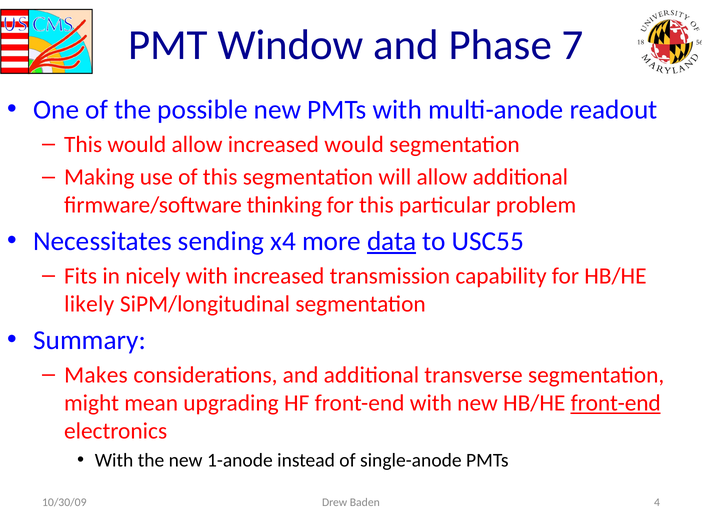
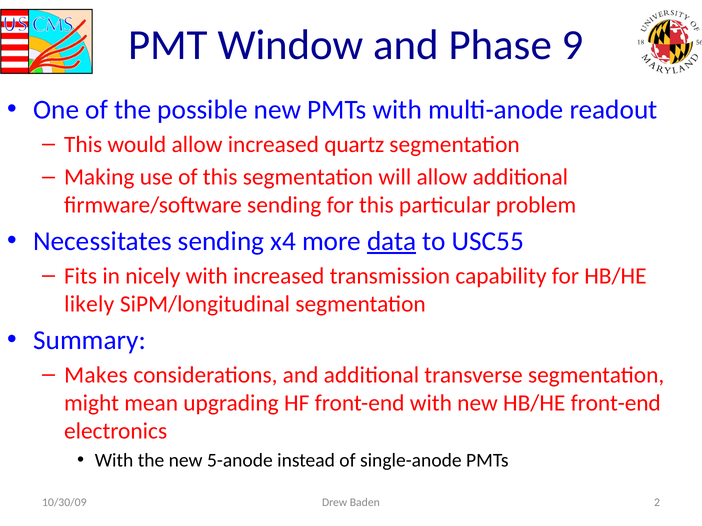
7: 7 -> 9
increased would: would -> quartz
firmware/software thinking: thinking -> sending
front-end at (616, 403) underline: present -> none
1-anode: 1-anode -> 5-anode
4: 4 -> 2
